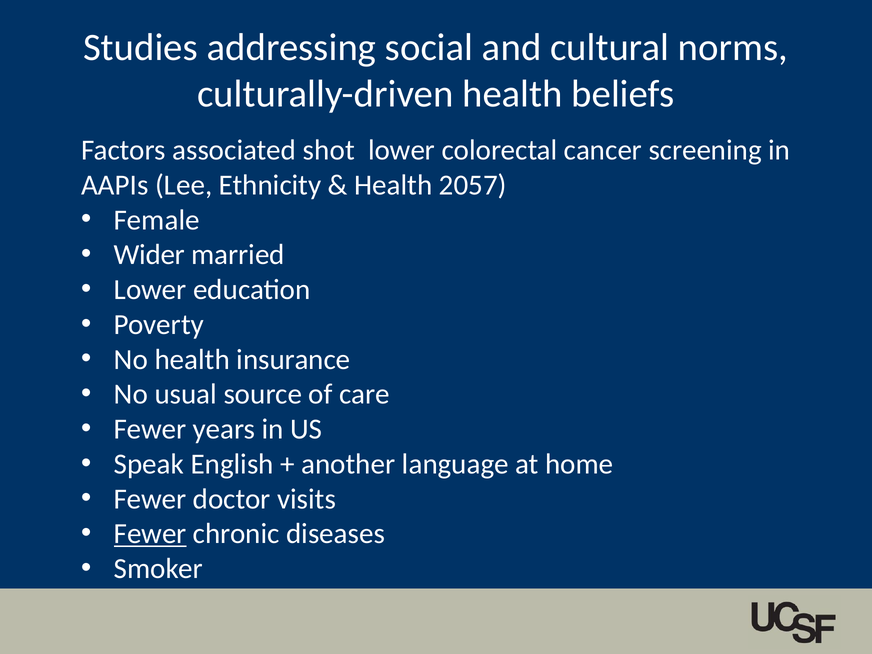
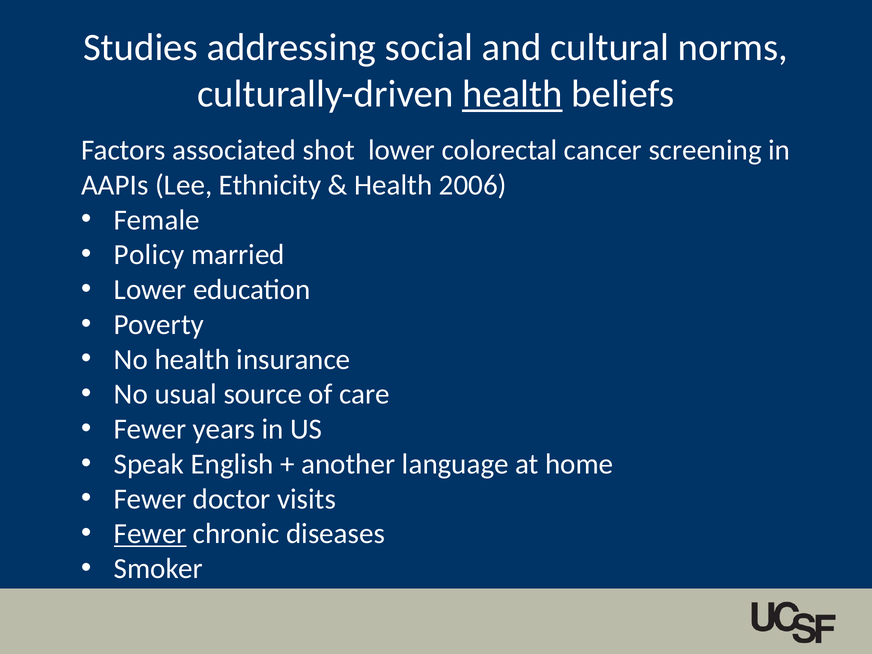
health at (512, 94) underline: none -> present
2057: 2057 -> 2006
Wider: Wider -> Policy
